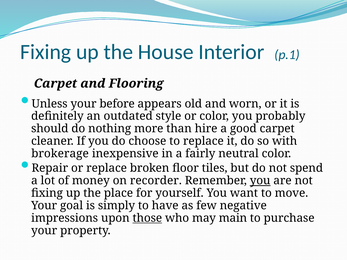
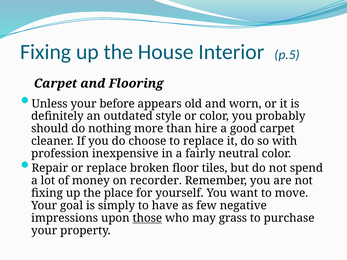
p.1: p.1 -> p.5
brokerage: brokerage -> profession
you at (260, 181) underline: present -> none
main: main -> grass
